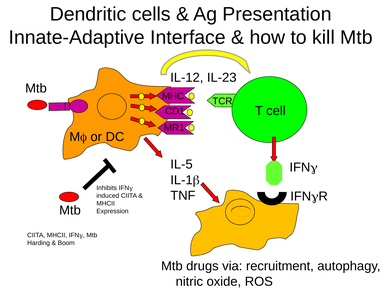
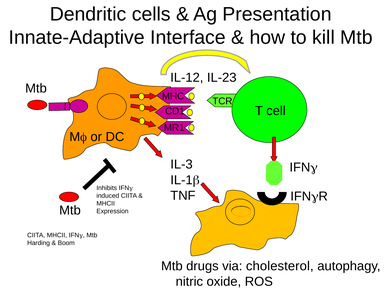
IL-5: IL-5 -> IL-3
recruitment: recruitment -> cholesterol
